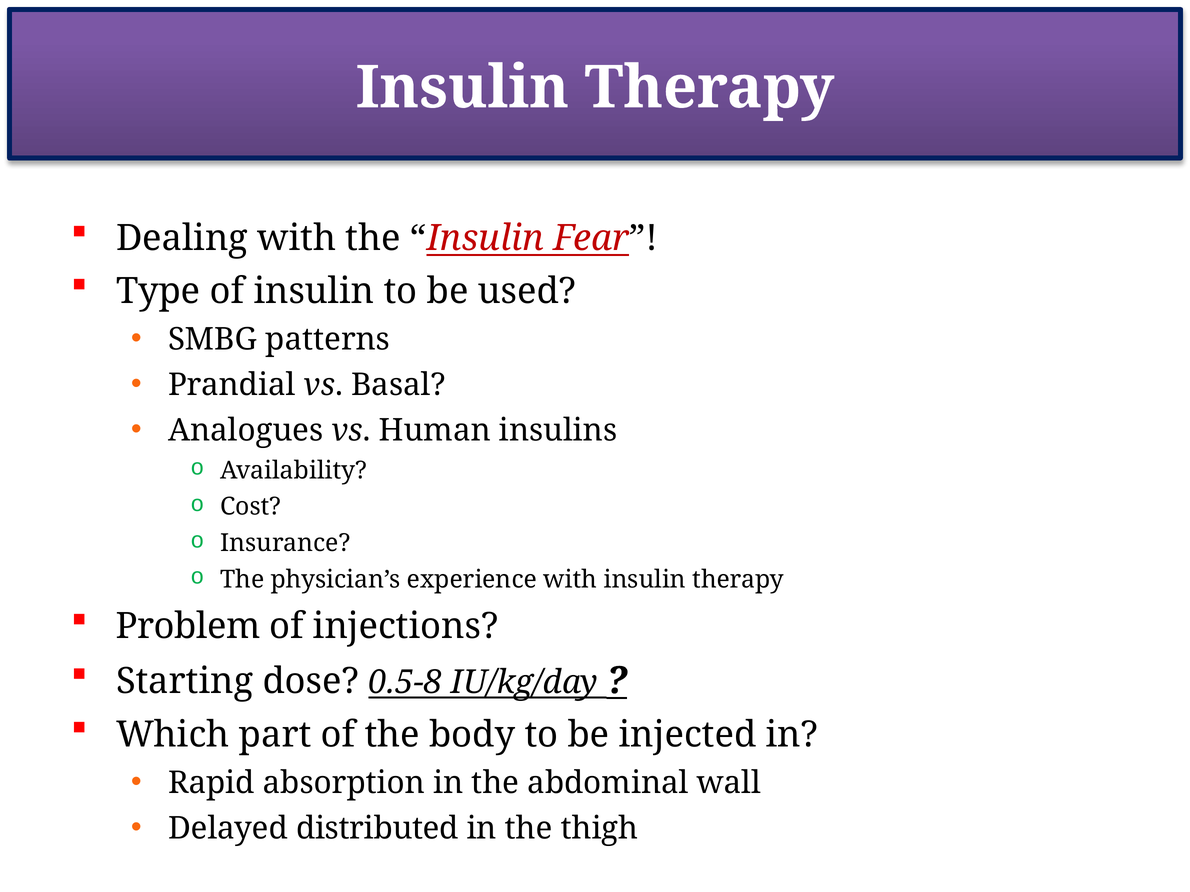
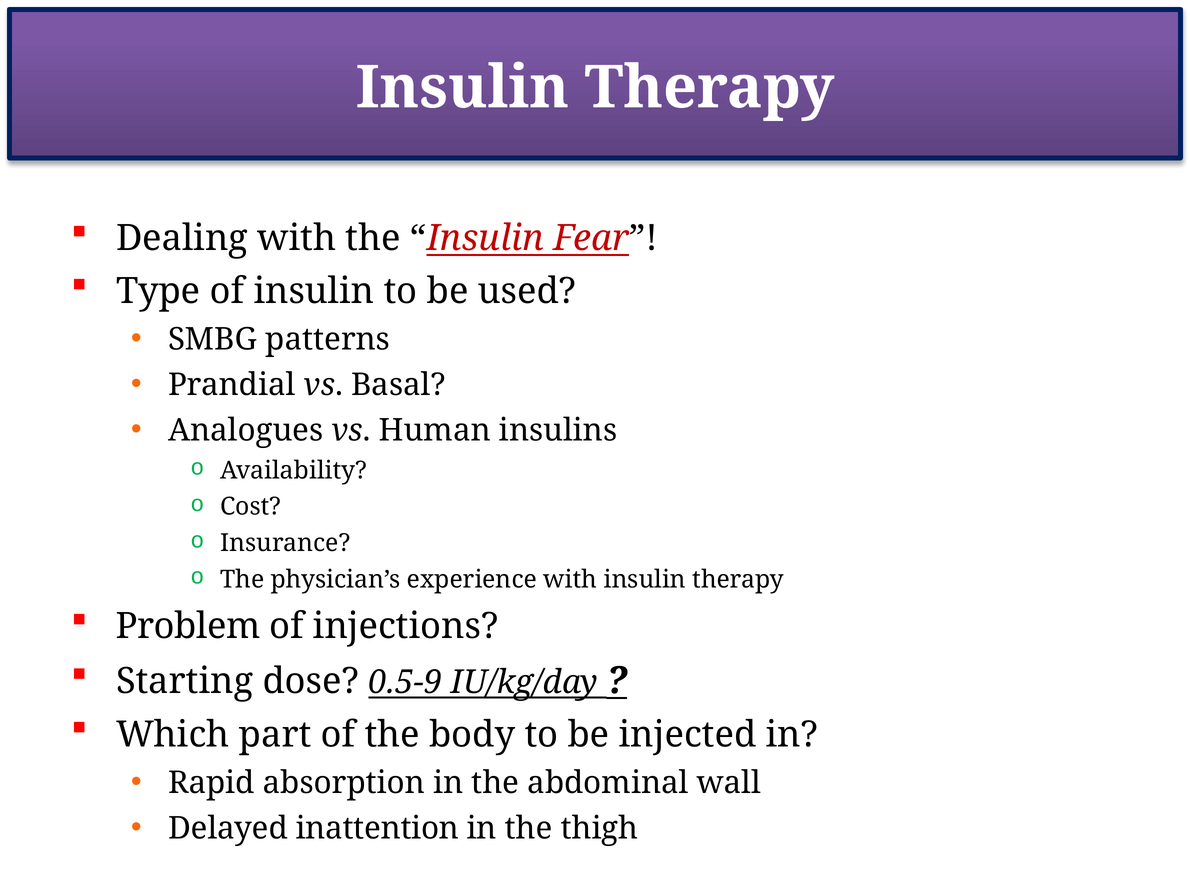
0.5-8: 0.5-8 -> 0.5-9
distributed: distributed -> inattention
